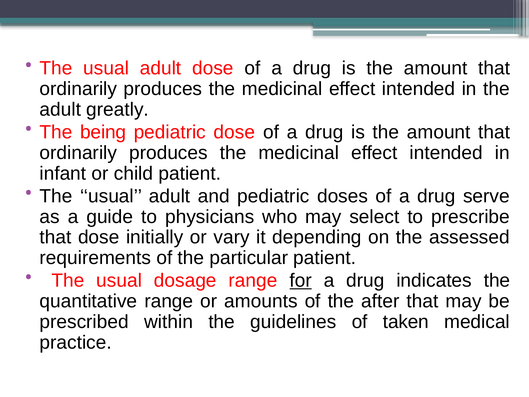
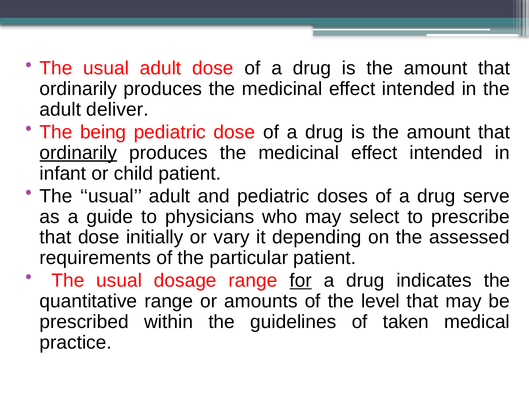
greatly: greatly -> deliver
ordinarily at (78, 153) underline: none -> present
after: after -> level
